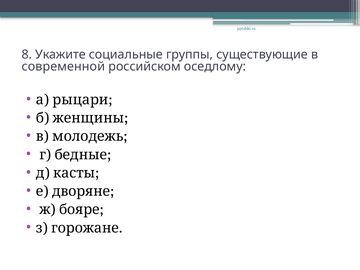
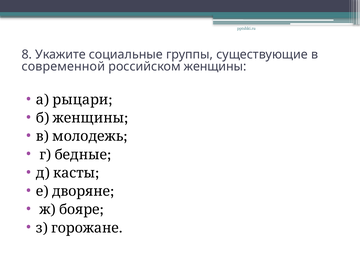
российском оседлому: оседлому -> женщины
